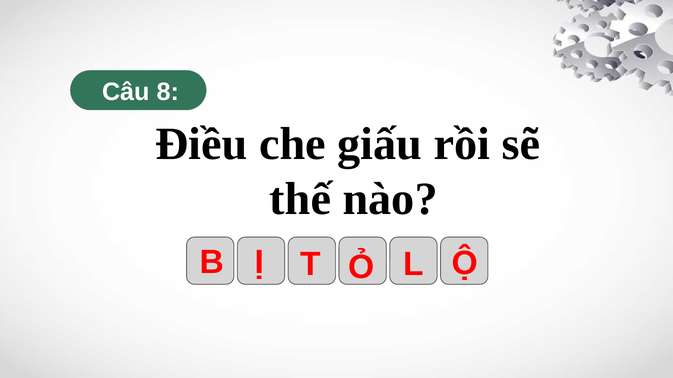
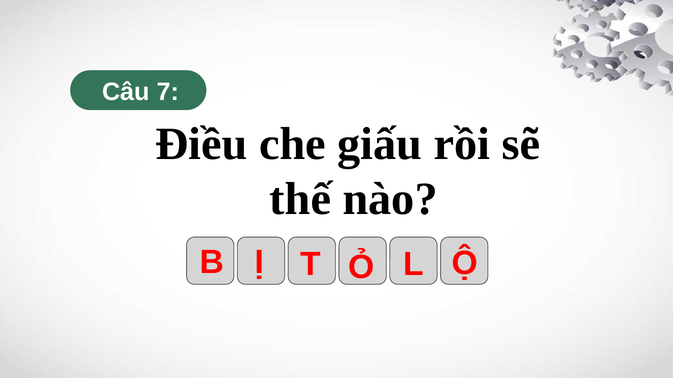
8: 8 -> 7
